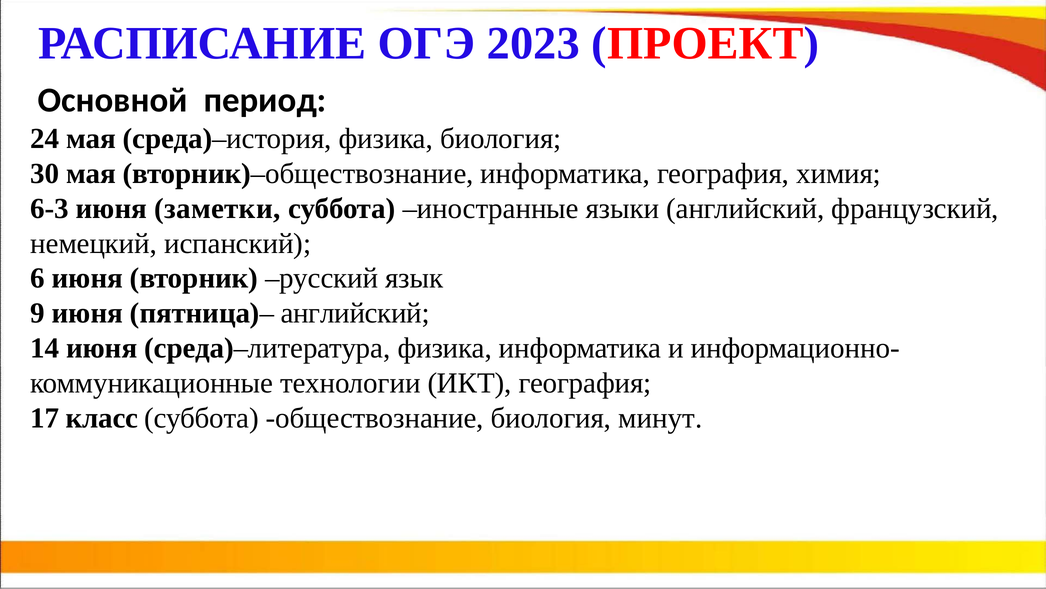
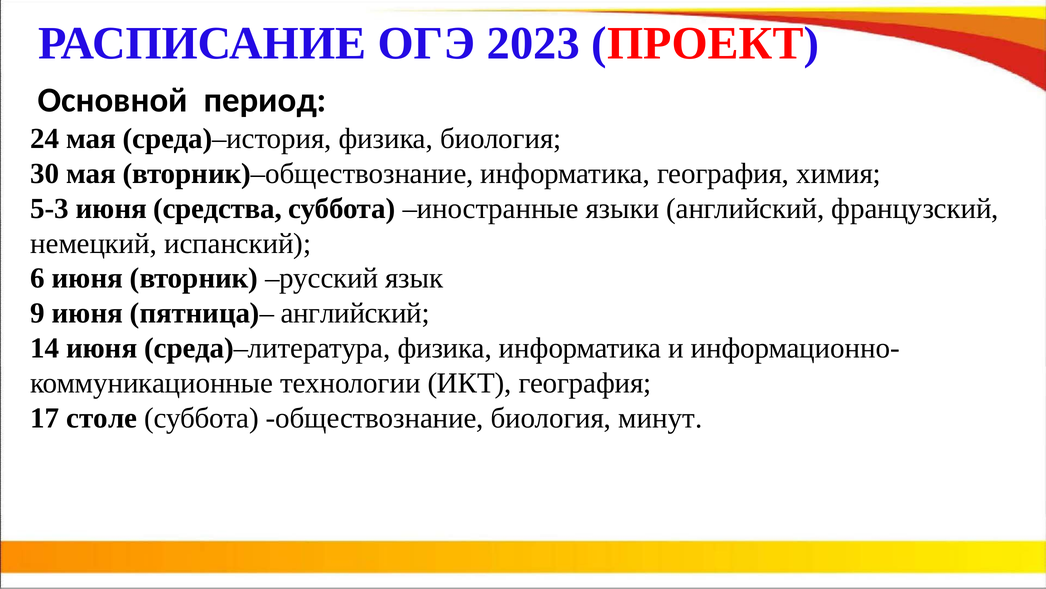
6-3: 6-3 -> 5-3
заметки: заметки -> средства
класс: класс -> столе
